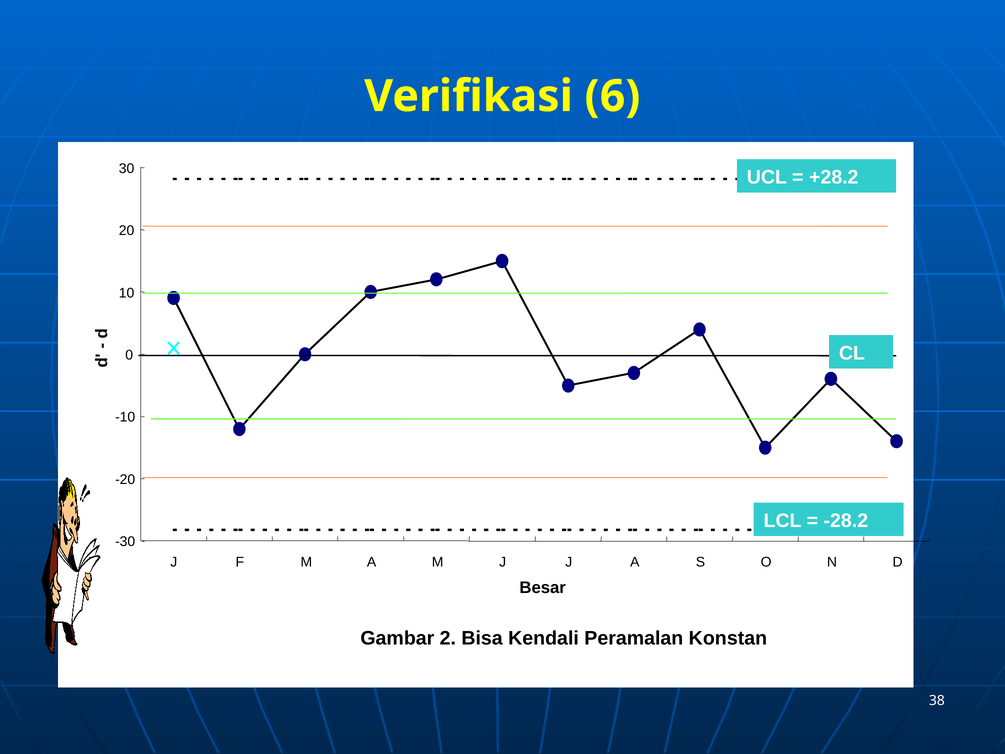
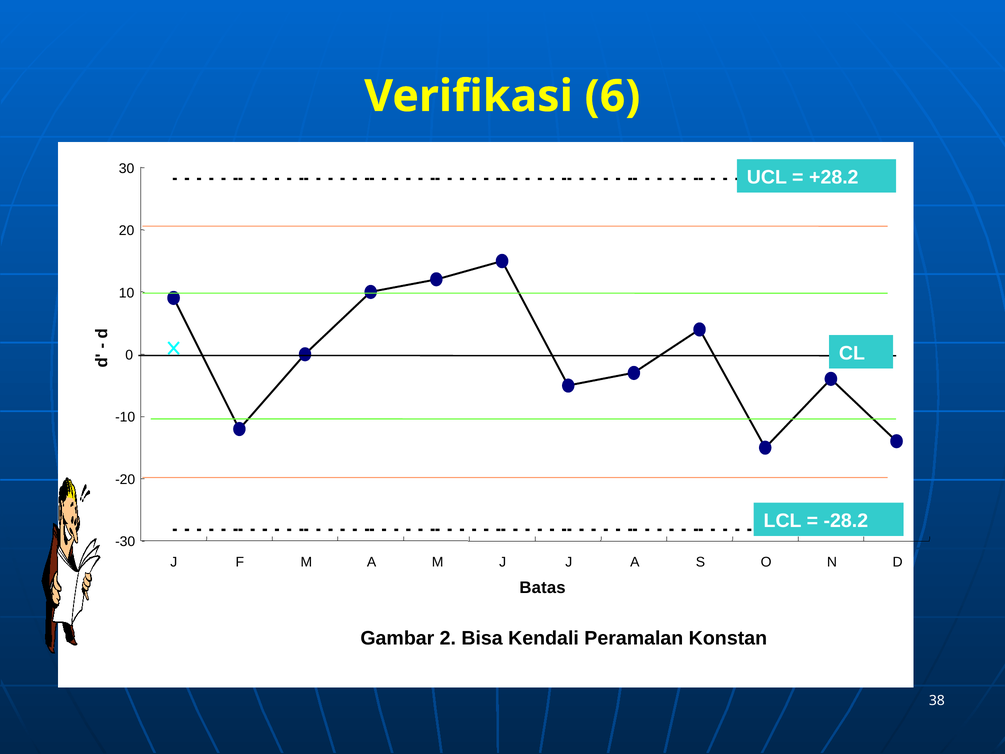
Besar: Besar -> Batas
